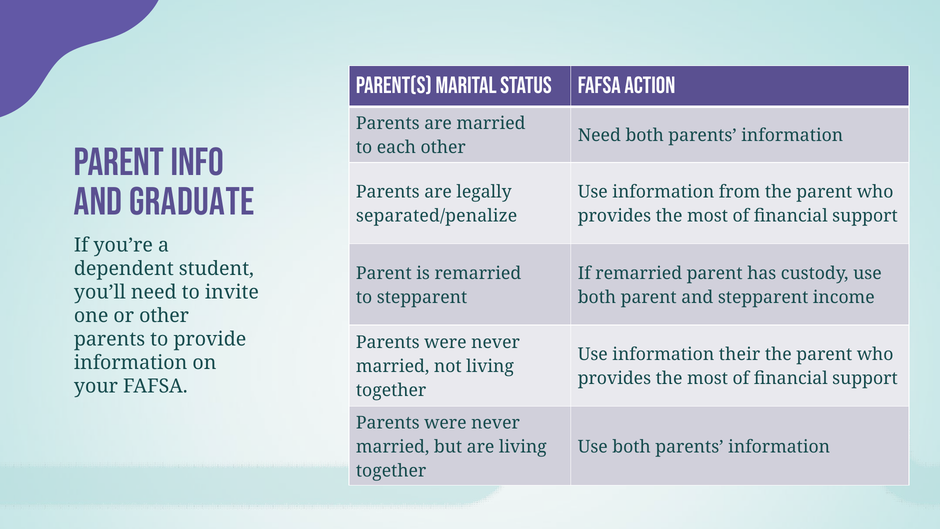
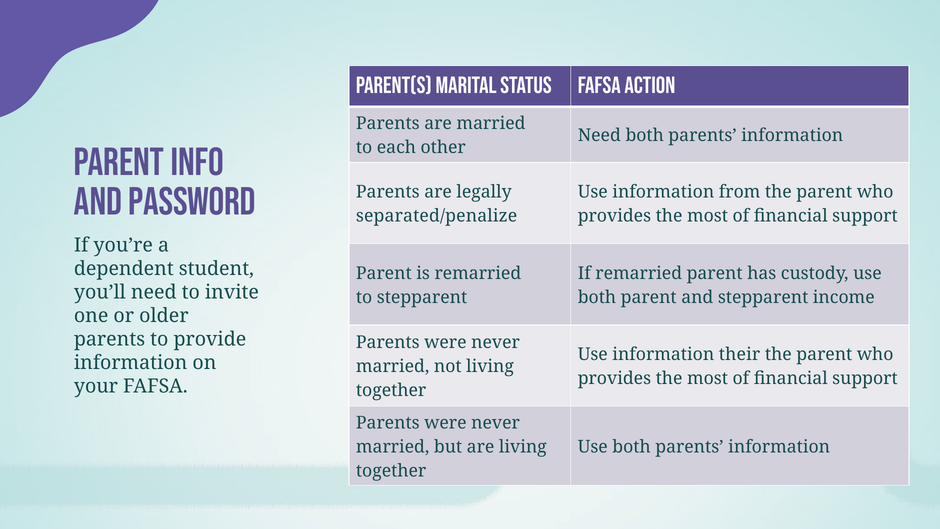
Graduate: Graduate -> Password
or other: other -> older
